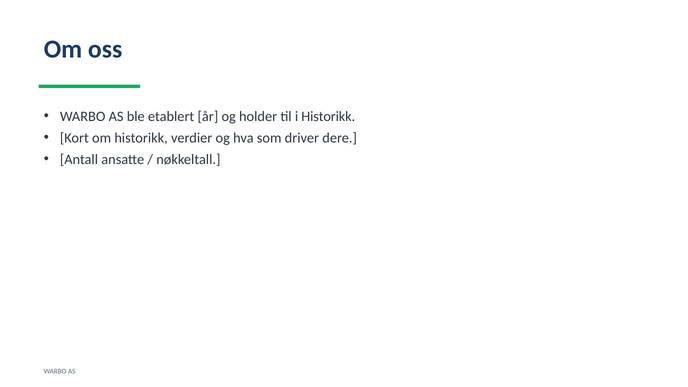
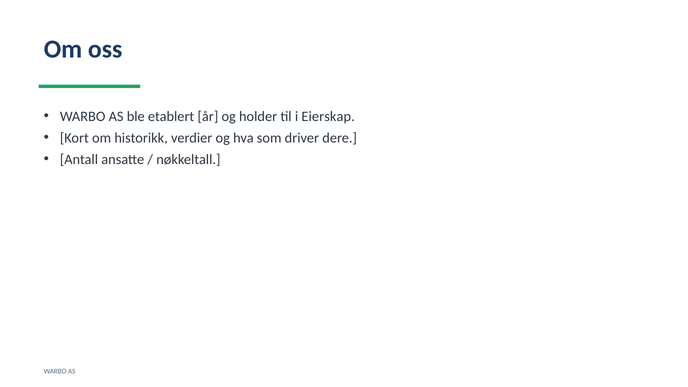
i Historikk: Historikk -> Eierskap
